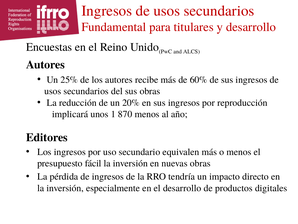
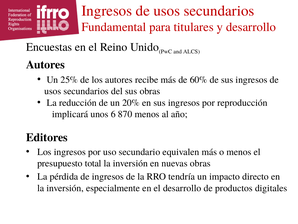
1: 1 -> 6
fácil: fácil -> total
